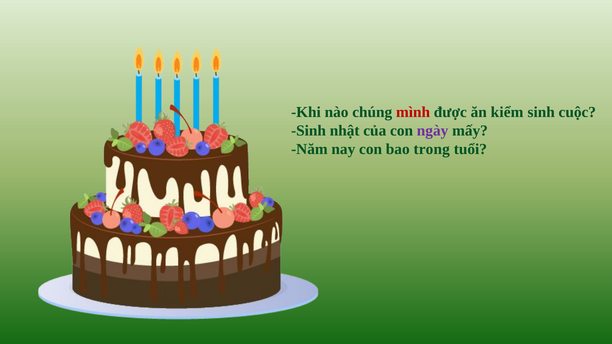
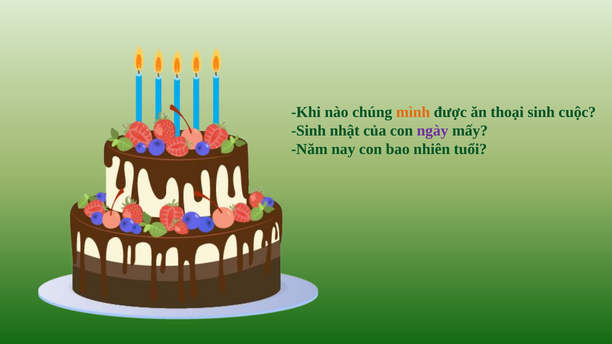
mình colour: red -> orange
kiểm: kiểm -> thoại
trong: trong -> nhiên
